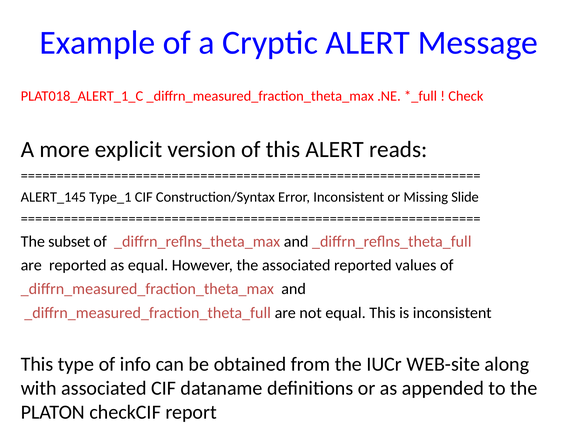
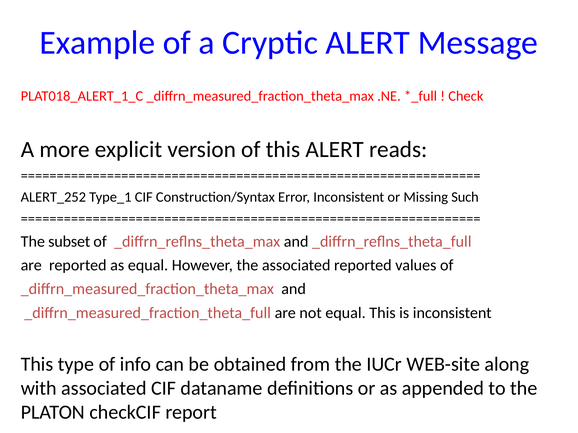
ALERT_145: ALERT_145 -> ALERT_252
Slide: Slide -> Such
